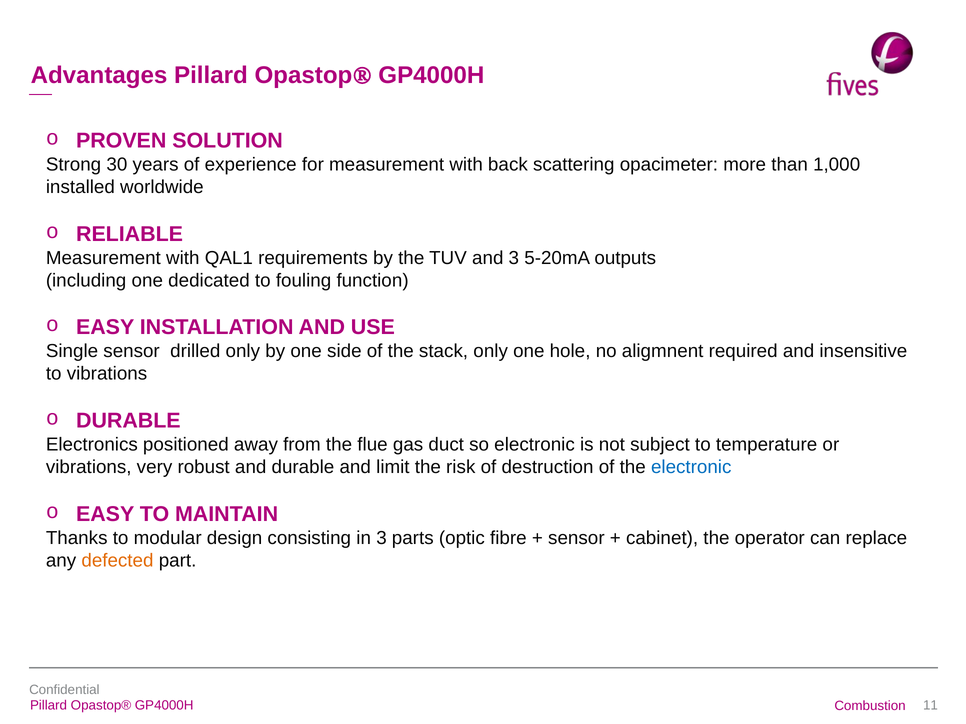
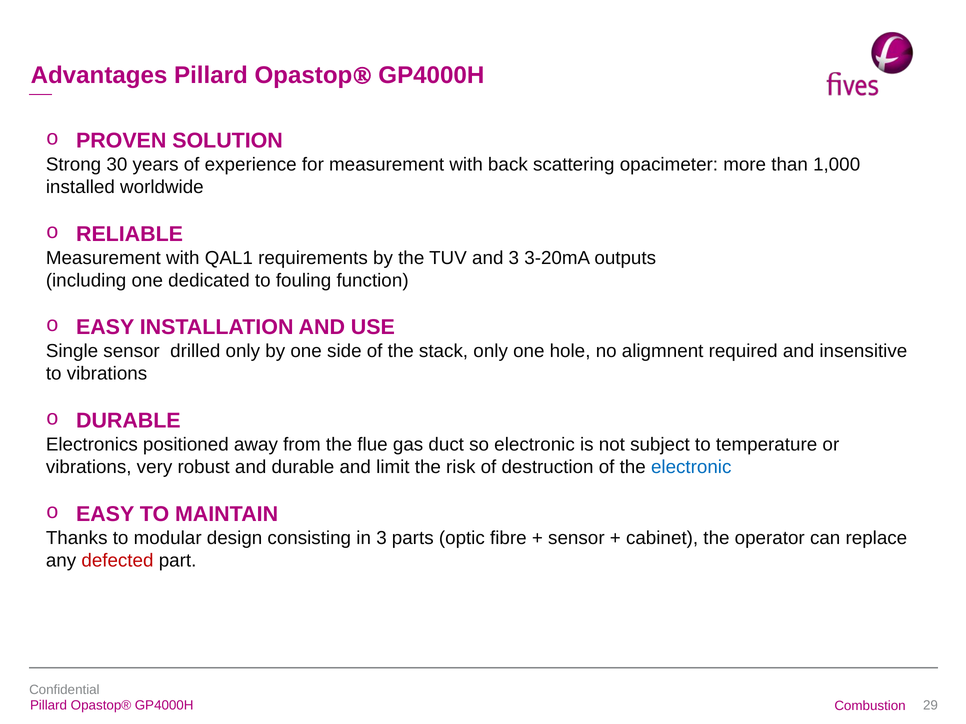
5-20mA: 5-20mA -> 3-20mA
defected colour: orange -> red
11: 11 -> 29
